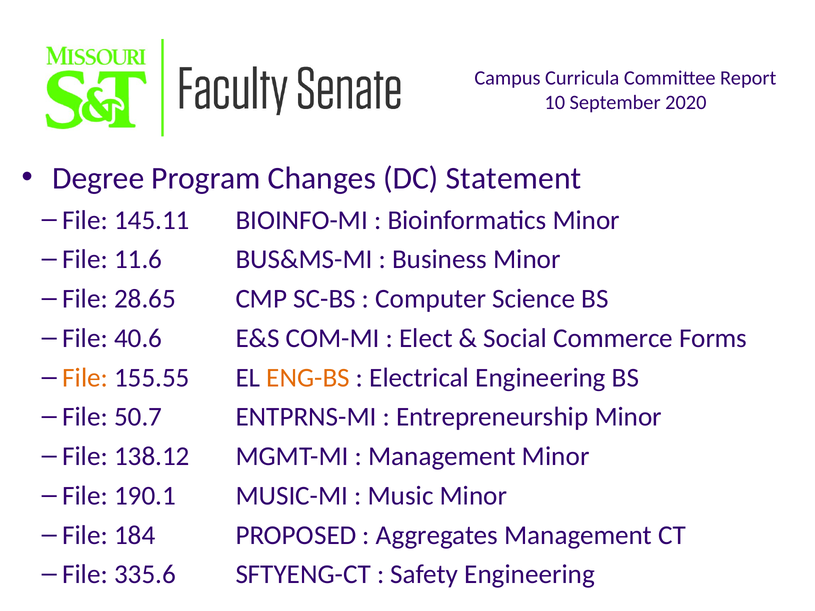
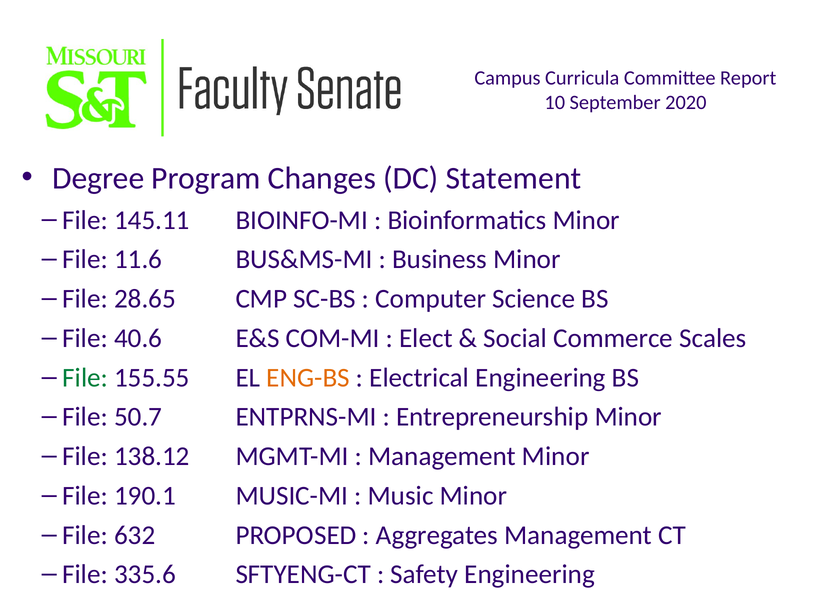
Forms: Forms -> Scales
File at (85, 378) colour: orange -> green
184: 184 -> 632
